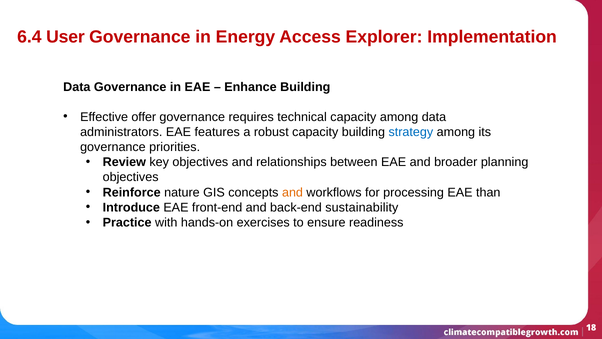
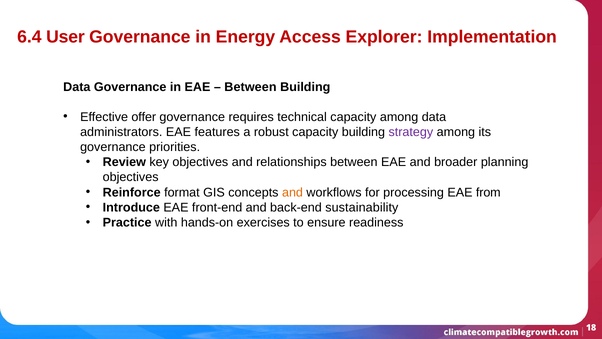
Enhance at (251, 87): Enhance -> Between
strategy colour: blue -> purple
nature: nature -> format
than: than -> from
